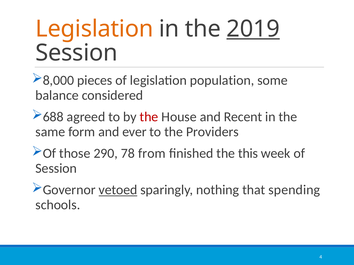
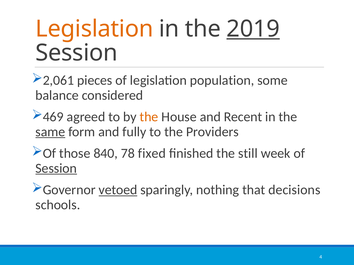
8,000: 8,000 -> 2,061
688: 688 -> 469
the at (149, 117) colour: red -> orange
same underline: none -> present
ever: ever -> fully
290: 290 -> 840
from: from -> fixed
this: this -> still
Session at (56, 169) underline: none -> present
spending: spending -> decisions
